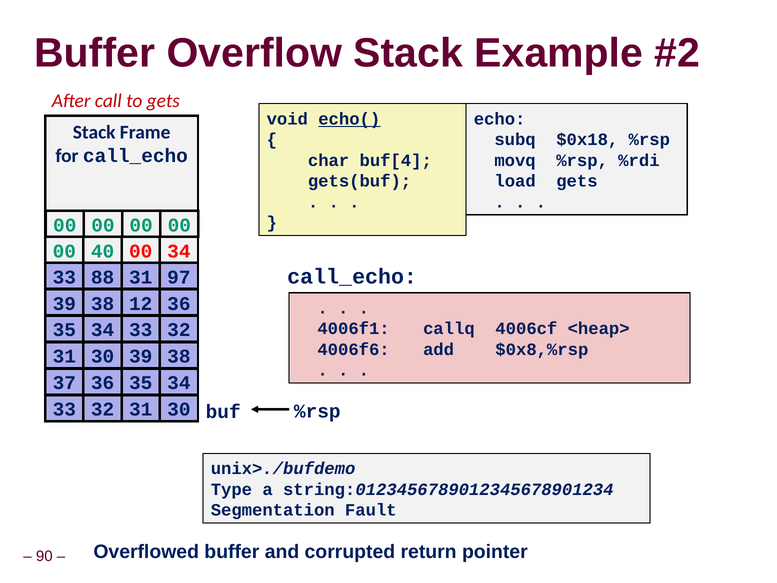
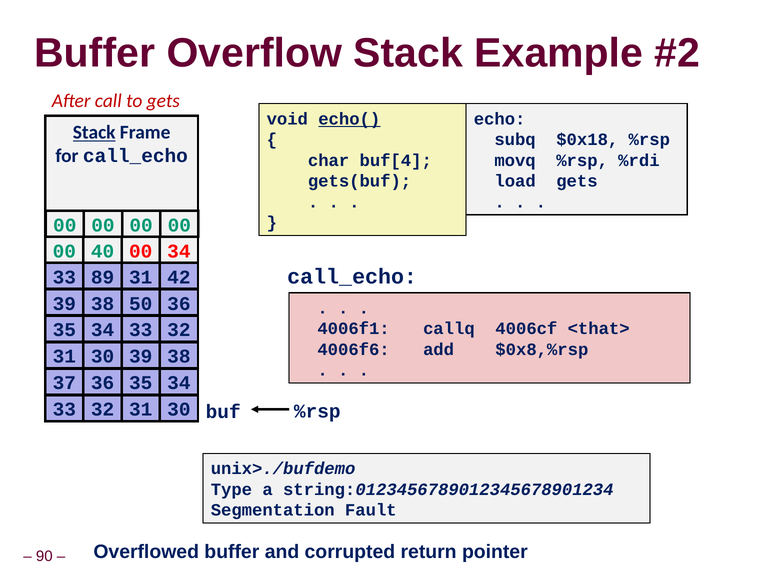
Stack at (94, 132) underline: none -> present
88: 88 -> 89
97: 97 -> 42
12: 12 -> 50
<heap>: <heap> -> <that>
